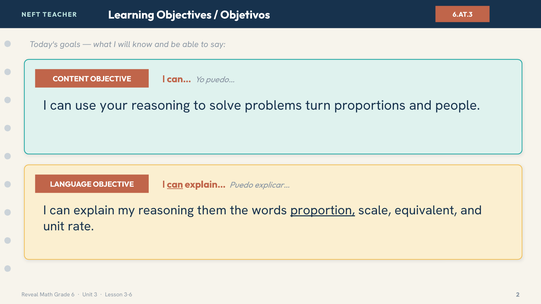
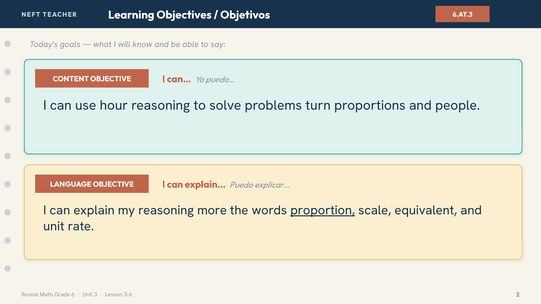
your: your -> hour
can at (175, 185) underline: present -> none
them: them -> more
